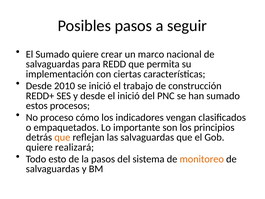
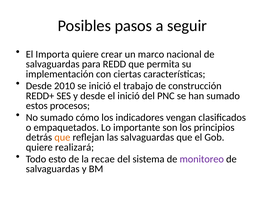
El Sumado: Sumado -> Importa
No proceso: proceso -> sumado
la pasos: pasos -> recae
monitoreo colour: orange -> purple
